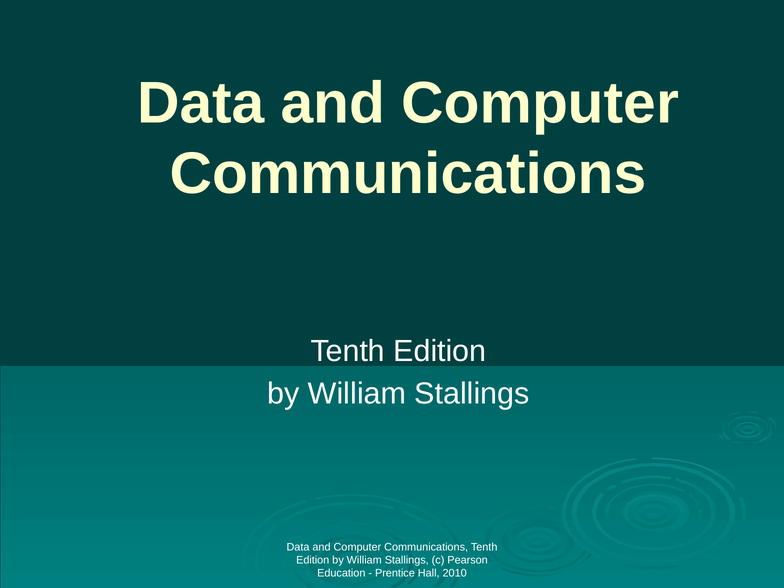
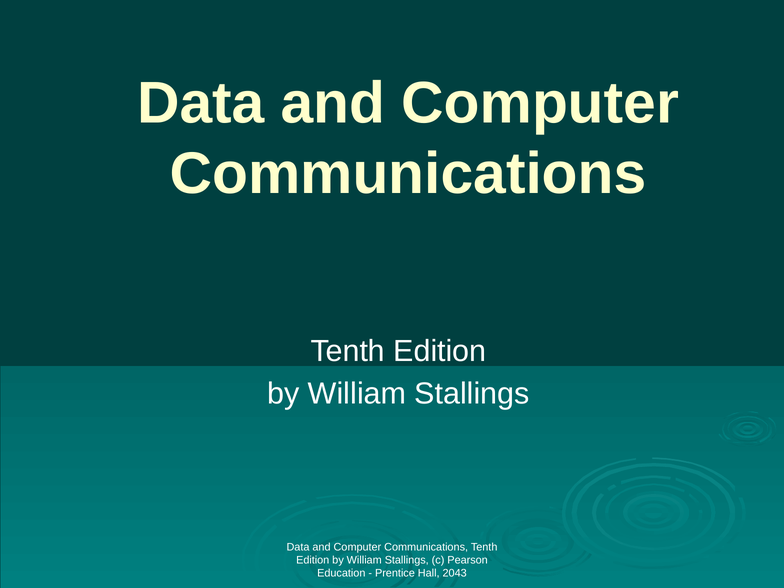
2010: 2010 -> 2043
